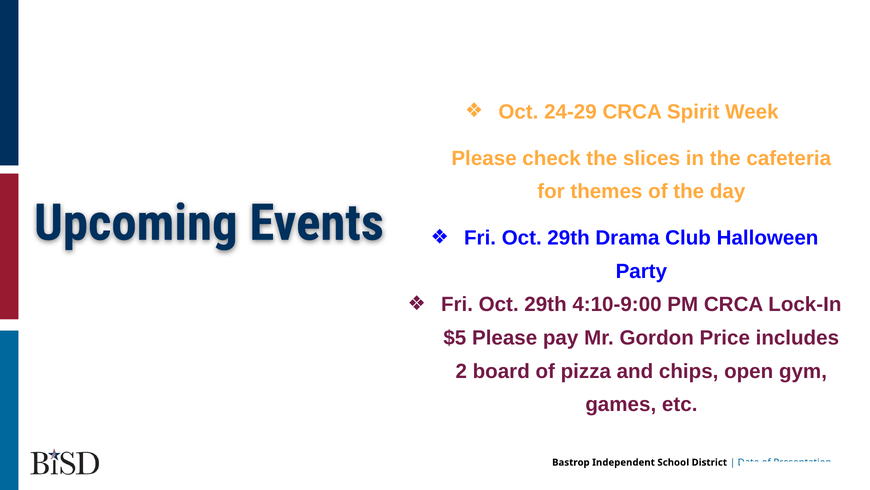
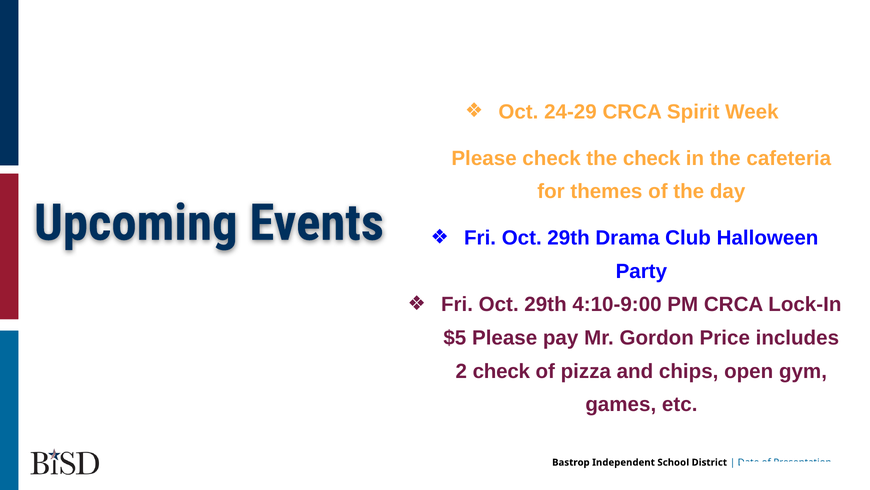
the slices: slices -> check
2 board: board -> check
